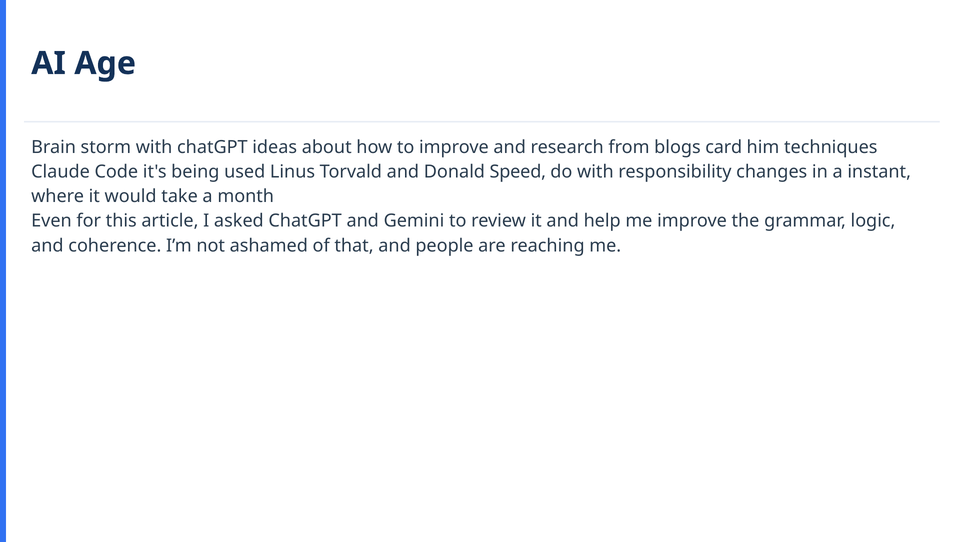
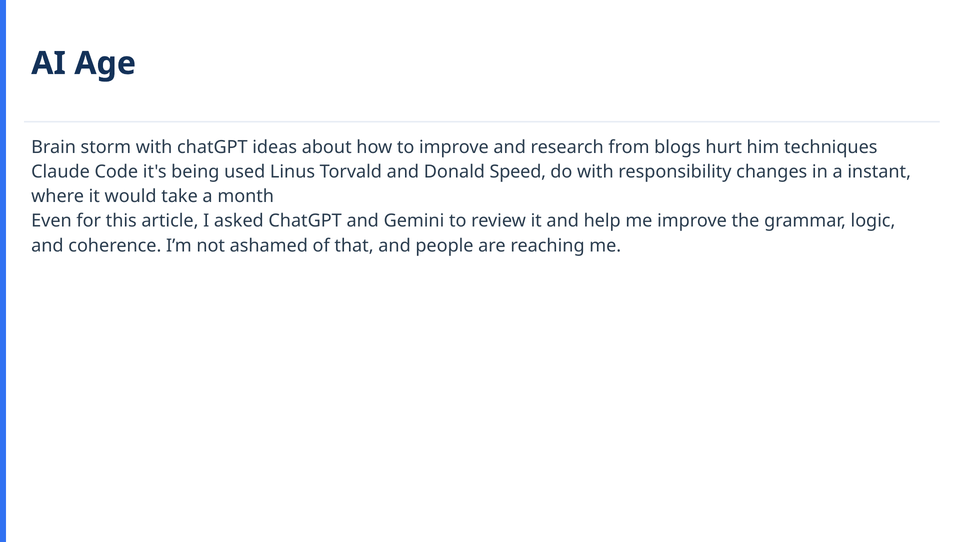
card: card -> hurt
